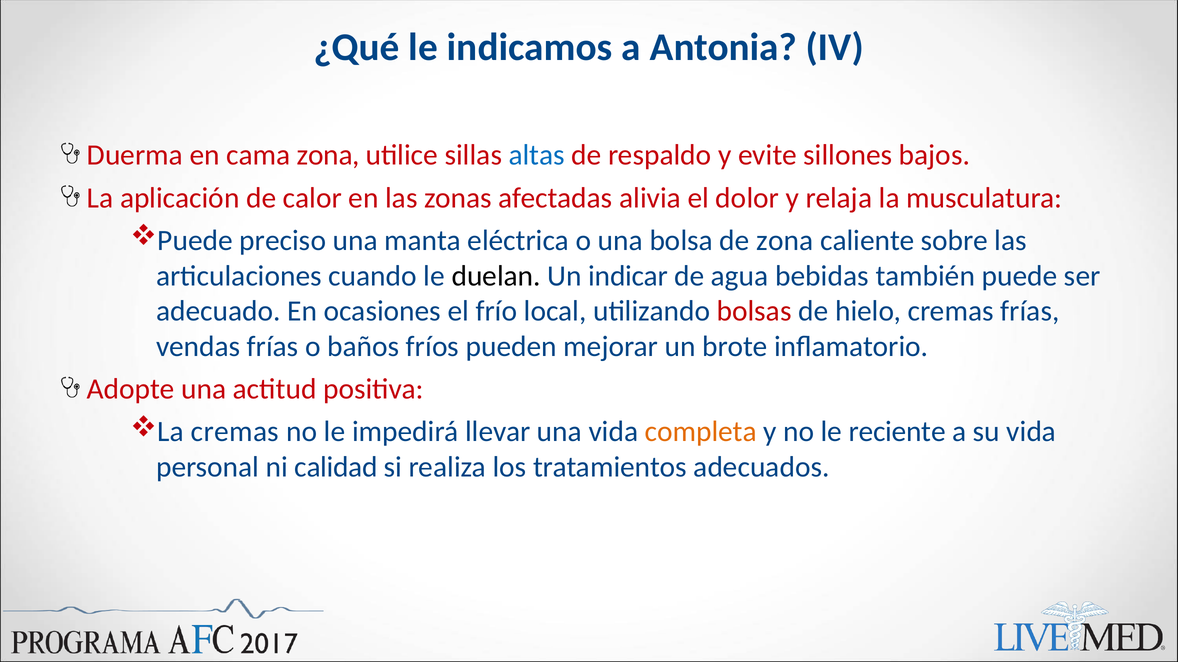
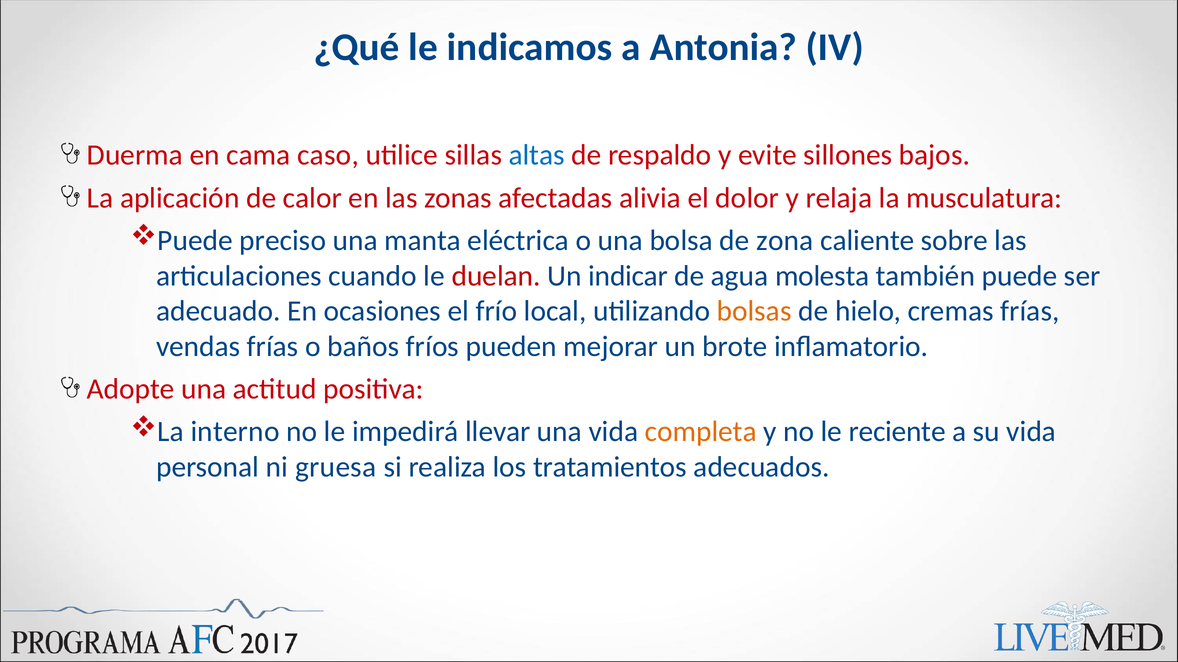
cama zona: zona -> caso
duelan colour: black -> red
bebidas: bebidas -> molesta
bolsas colour: red -> orange
La cremas: cremas -> interno
calidad: calidad -> gruesa
